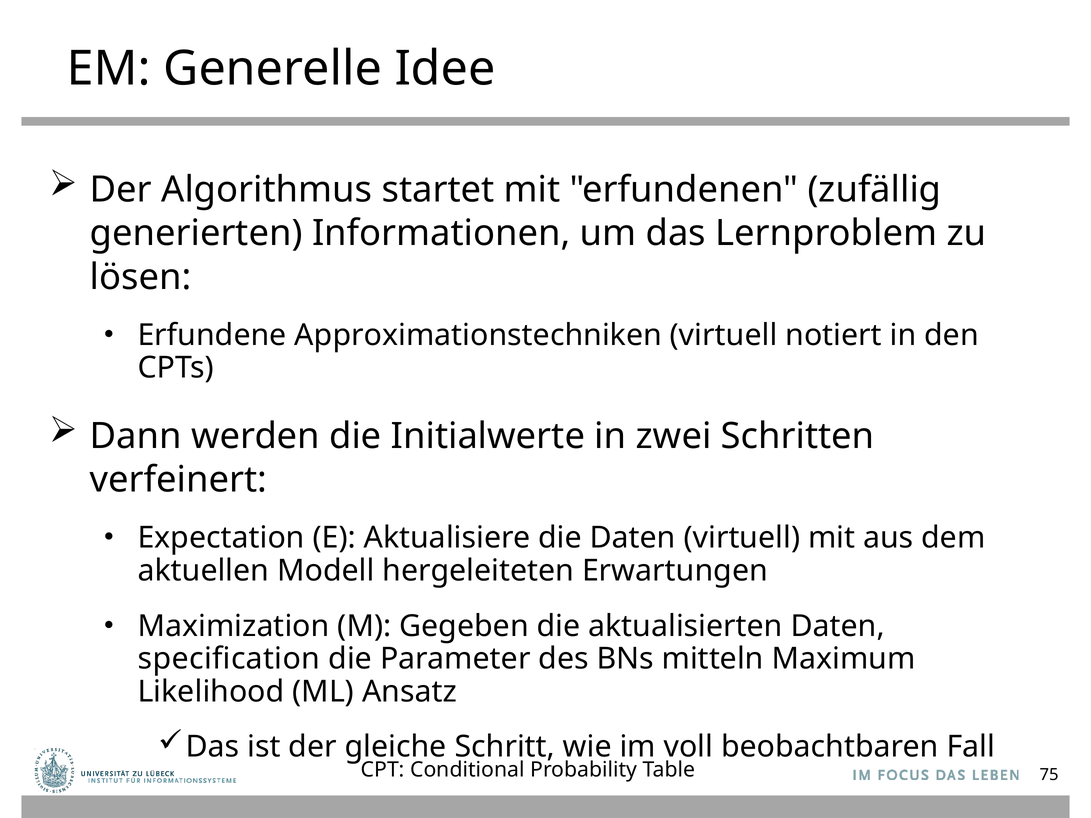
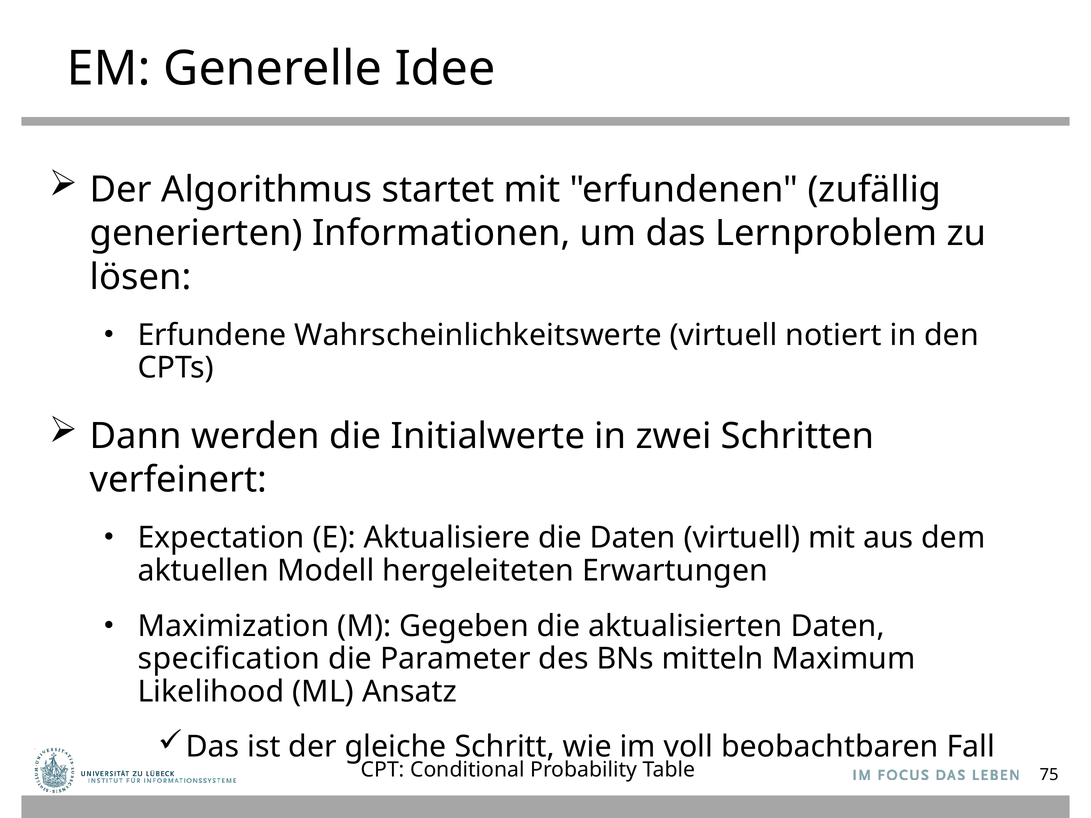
Approximationstechniken: Approximationstechniken -> Wahrscheinlichkeitswerte
